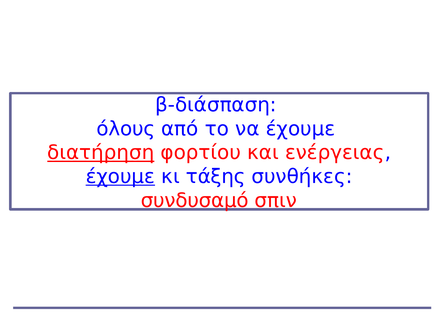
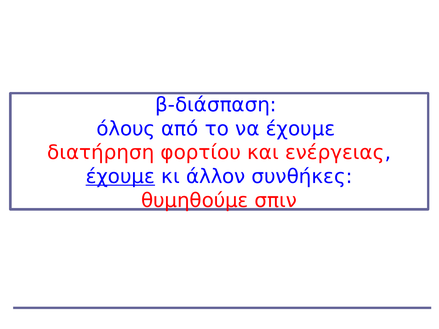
διατήρηση underline: present -> none
τάξης: τάξης -> άλλον
συνδυσαμό: συνδυσαμό -> θυμηθούμε
